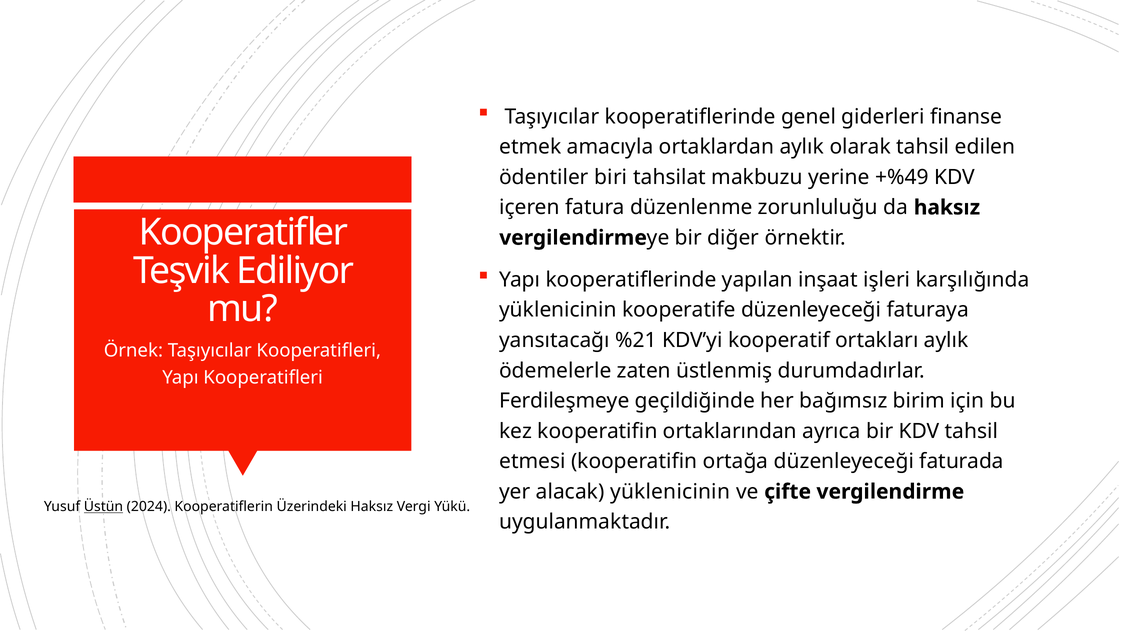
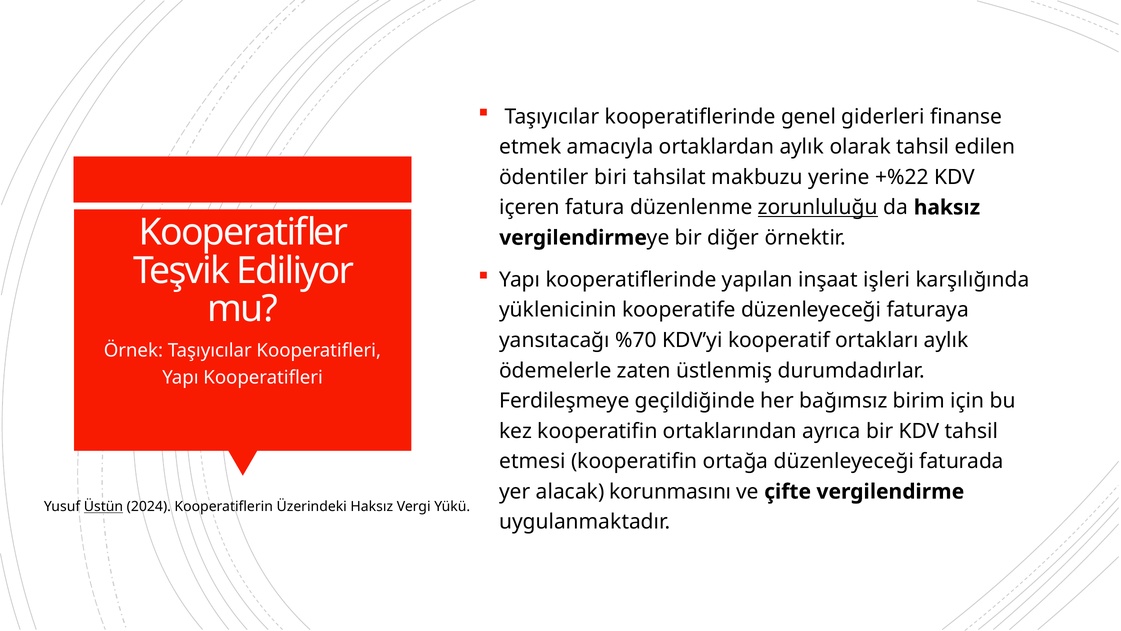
+%49: +%49 -> +%22
zorunluluğu underline: none -> present
%21: %21 -> %70
alacak yüklenicinin: yüklenicinin -> korunmasını
